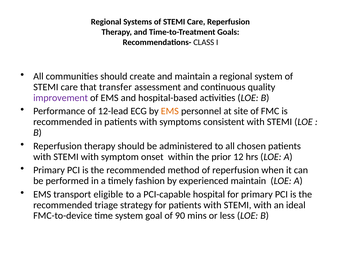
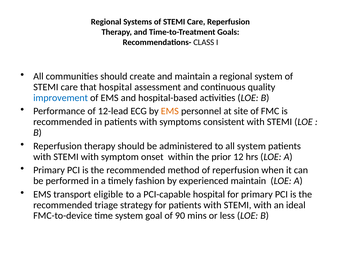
that transfer: transfer -> hospital
improvement colour: purple -> blue
all chosen: chosen -> system
